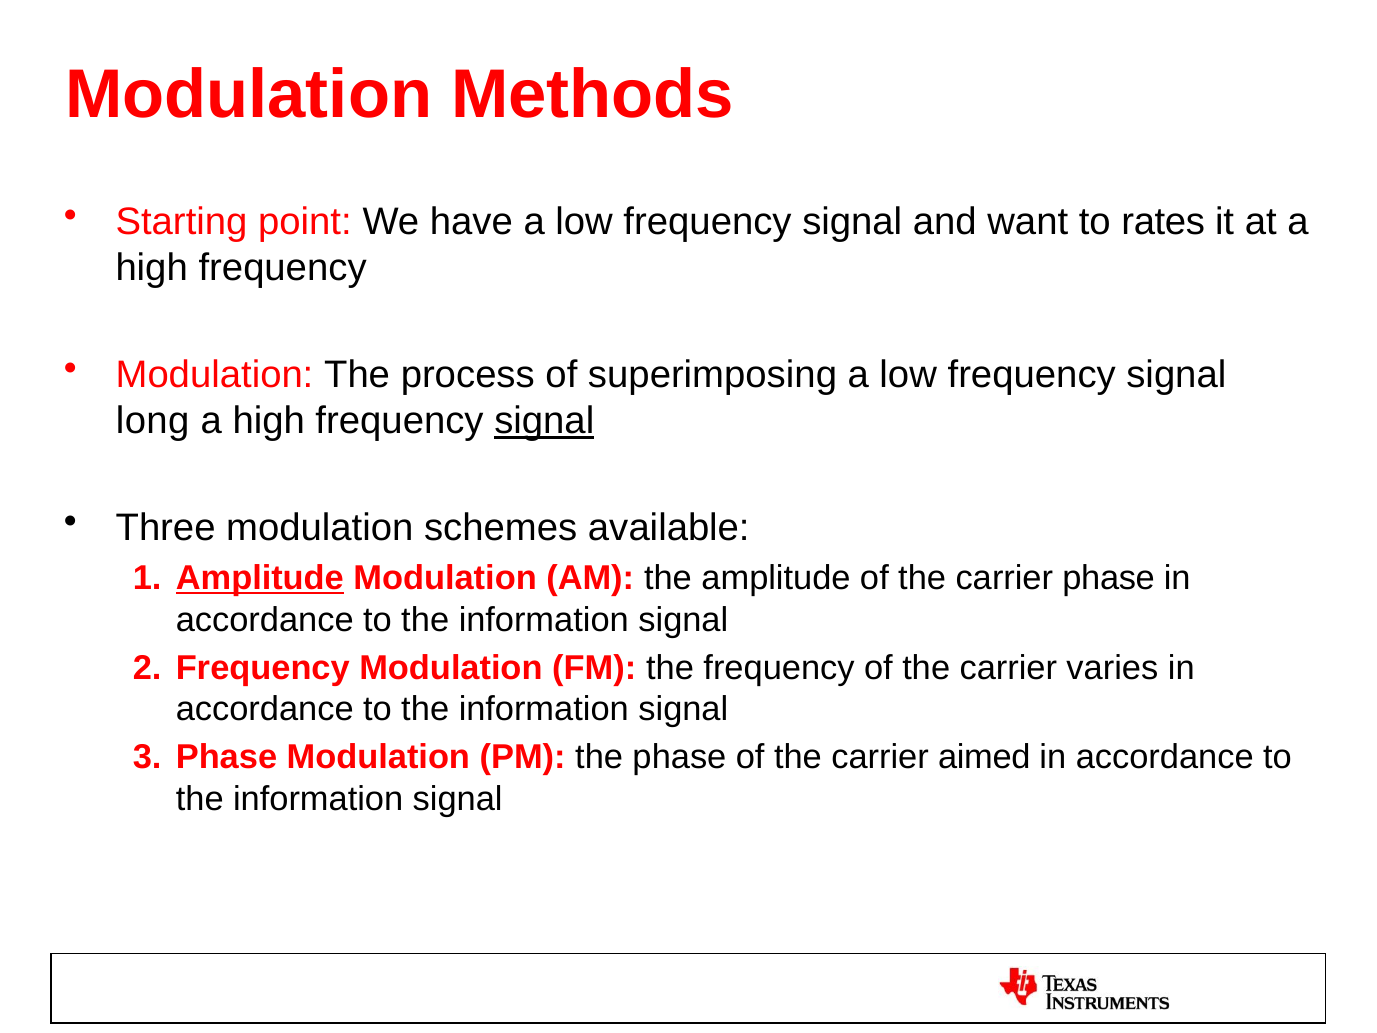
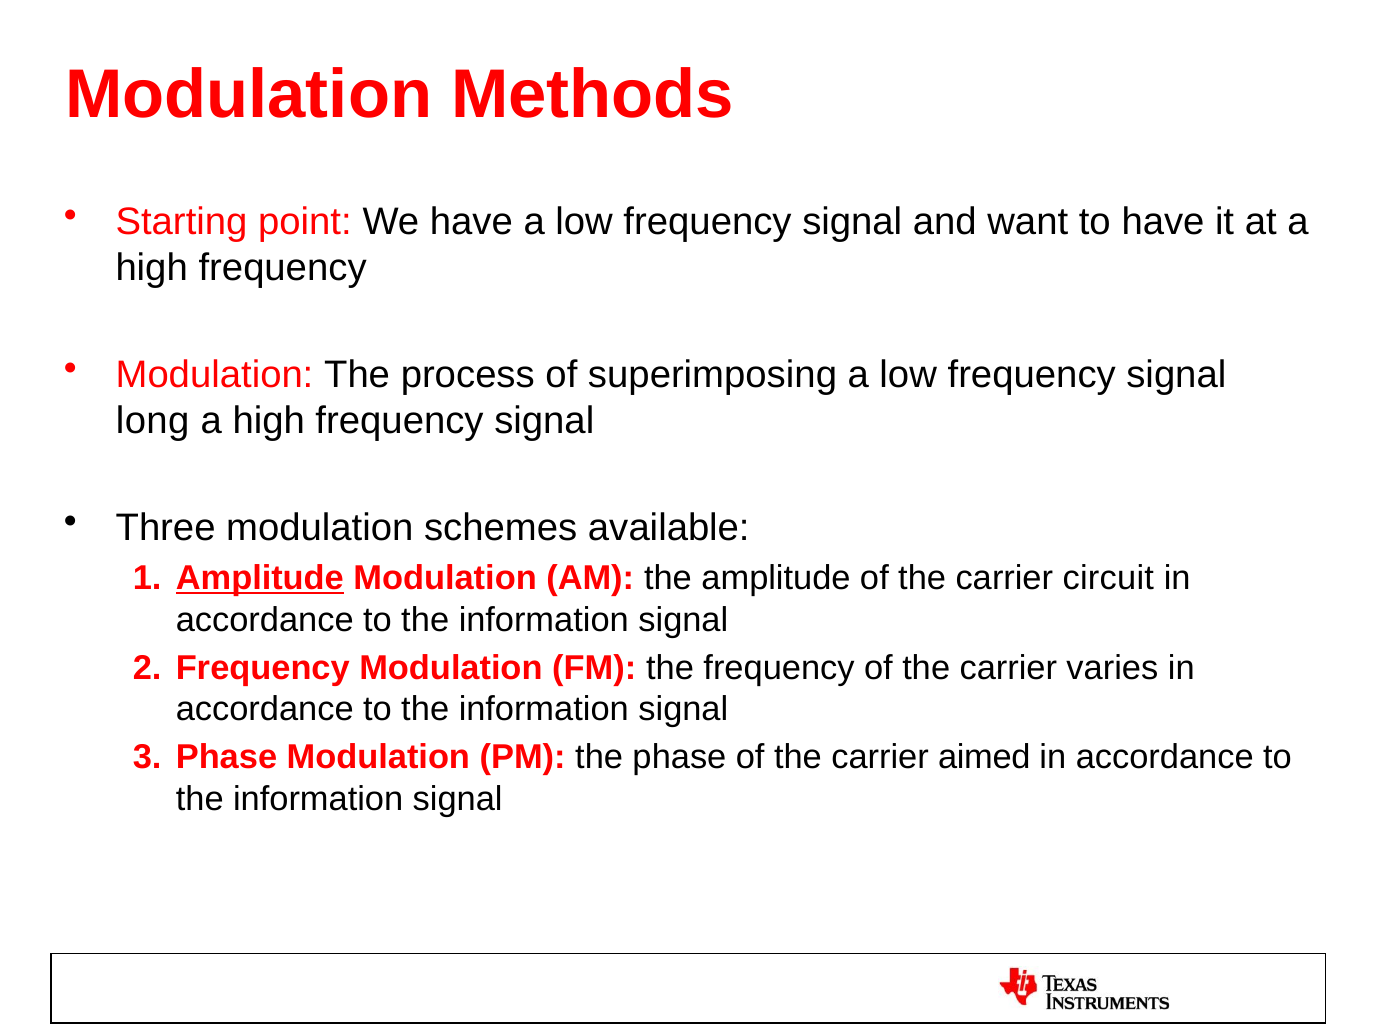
to rates: rates -> have
signal at (544, 421) underline: present -> none
carrier phase: phase -> circuit
